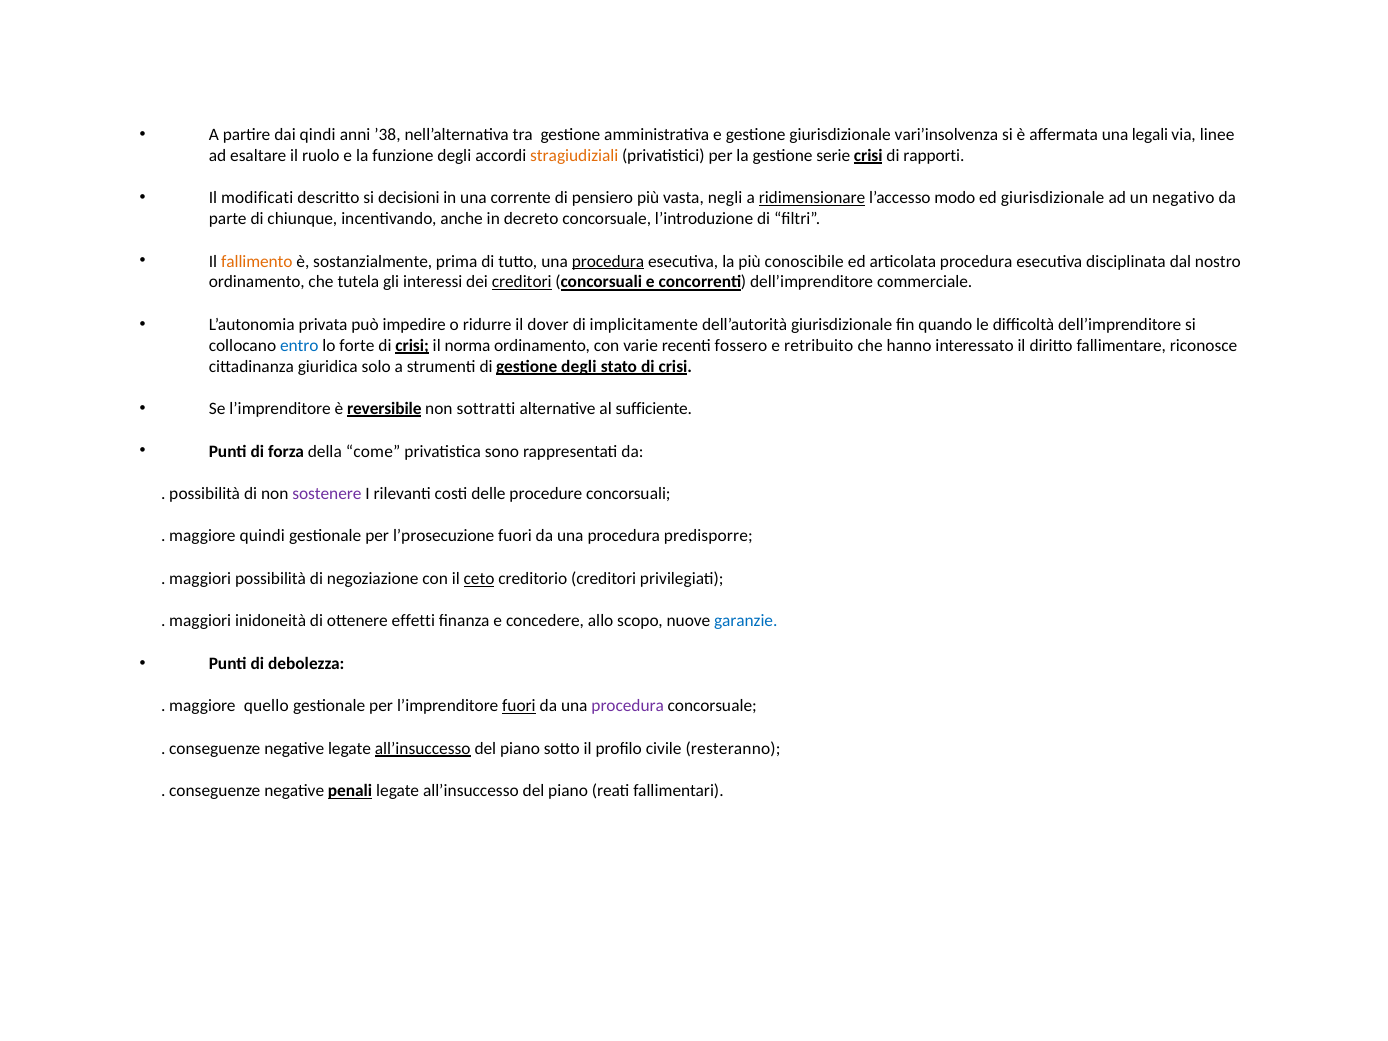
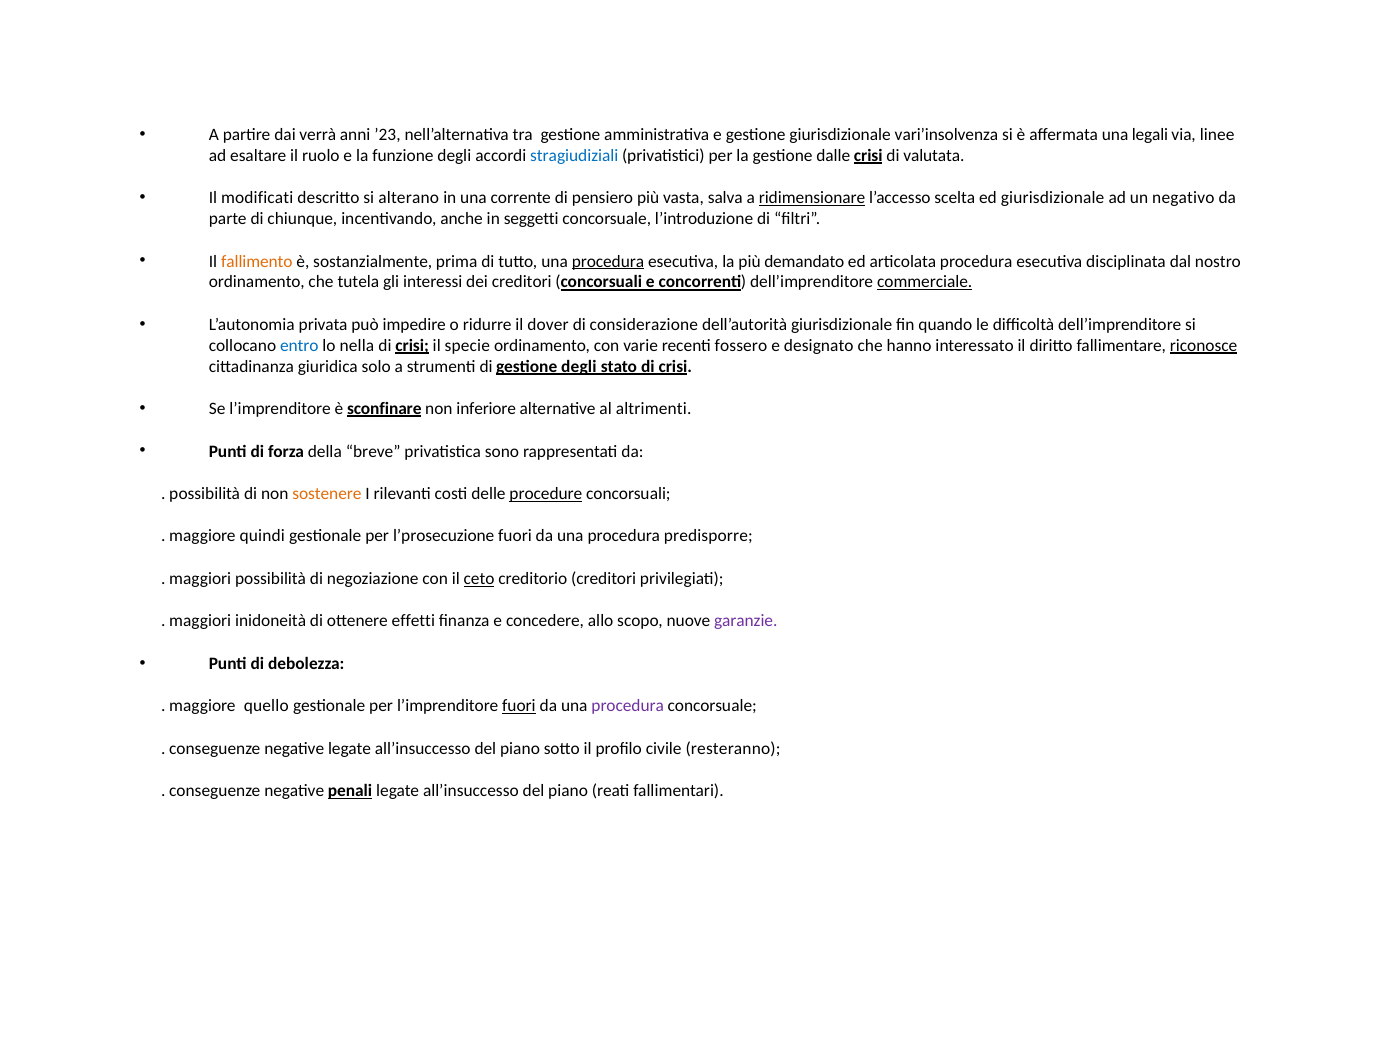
qindi: qindi -> verrà
’38: ’38 -> ’23
stragiudiziali colour: orange -> blue
serie: serie -> dalle
rapporti: rapporti -> valutata
decisioni: decisioni -> alterano
negli: negli -> salva
modo: modo -> scelta
decreto: decreto -> seggetti
conoscibile: conoscibile -> demandato
creditori at (522, 282) underline: present -> none
commerciale underline: none -> present
implicitamente: implicitamente -> considerazione
forte: forte -> nella
norma: norma -> specie
retribuito: retribuito -> designato
riconosce underline: none -> present
reversibile: reversibile -> sconfinare
sottratti: sottratti -> inferiore
sufficiente: sufficiente -> altrimenti
come: come -> breve
sostenere colour: purple -> orange
procedure underline: none -> present
garanzie colour: blue -> purple
all’insuccesso at (423, 749) underline: present -> none
